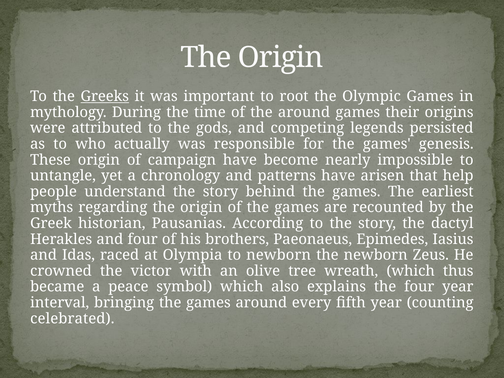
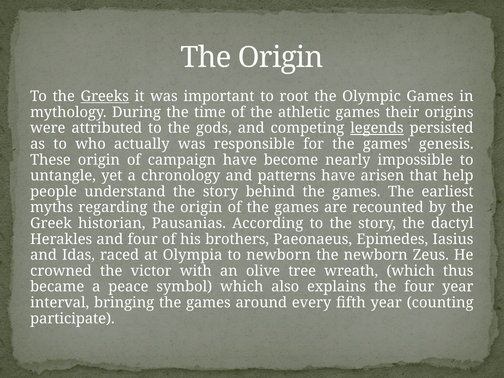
the around: around -> athletic
legends underline: none -> present
celebrated: celebrated -> participate
